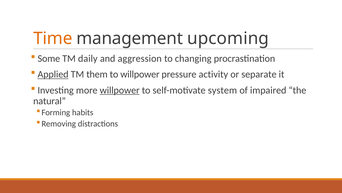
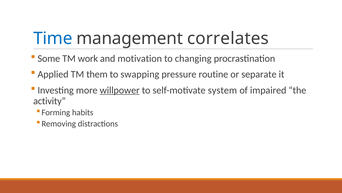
Time colour: orange -> blue
upcoming: upcoming -> correlates
daily: daily -> work
aggression: aggression -> motivation
Applied underline: present -> none
to willpower: willpower -> swapping
activity: activity -> routine
natural: natural -> activity
